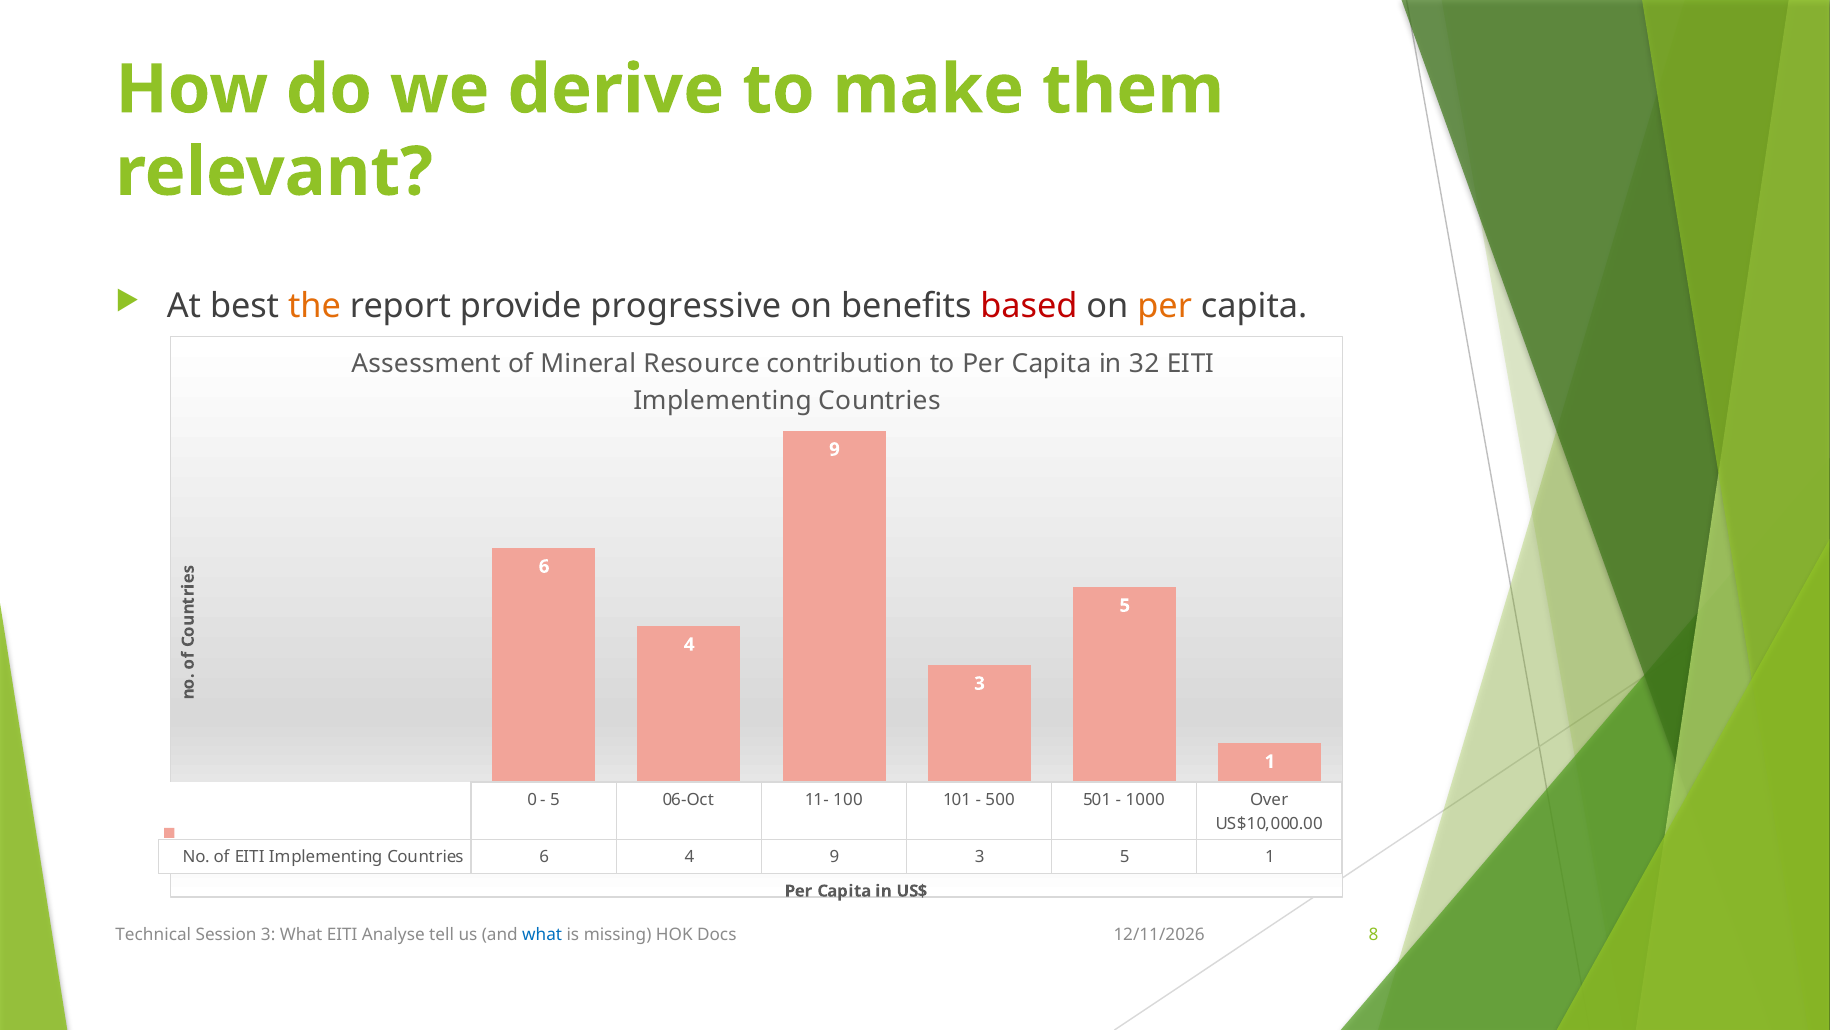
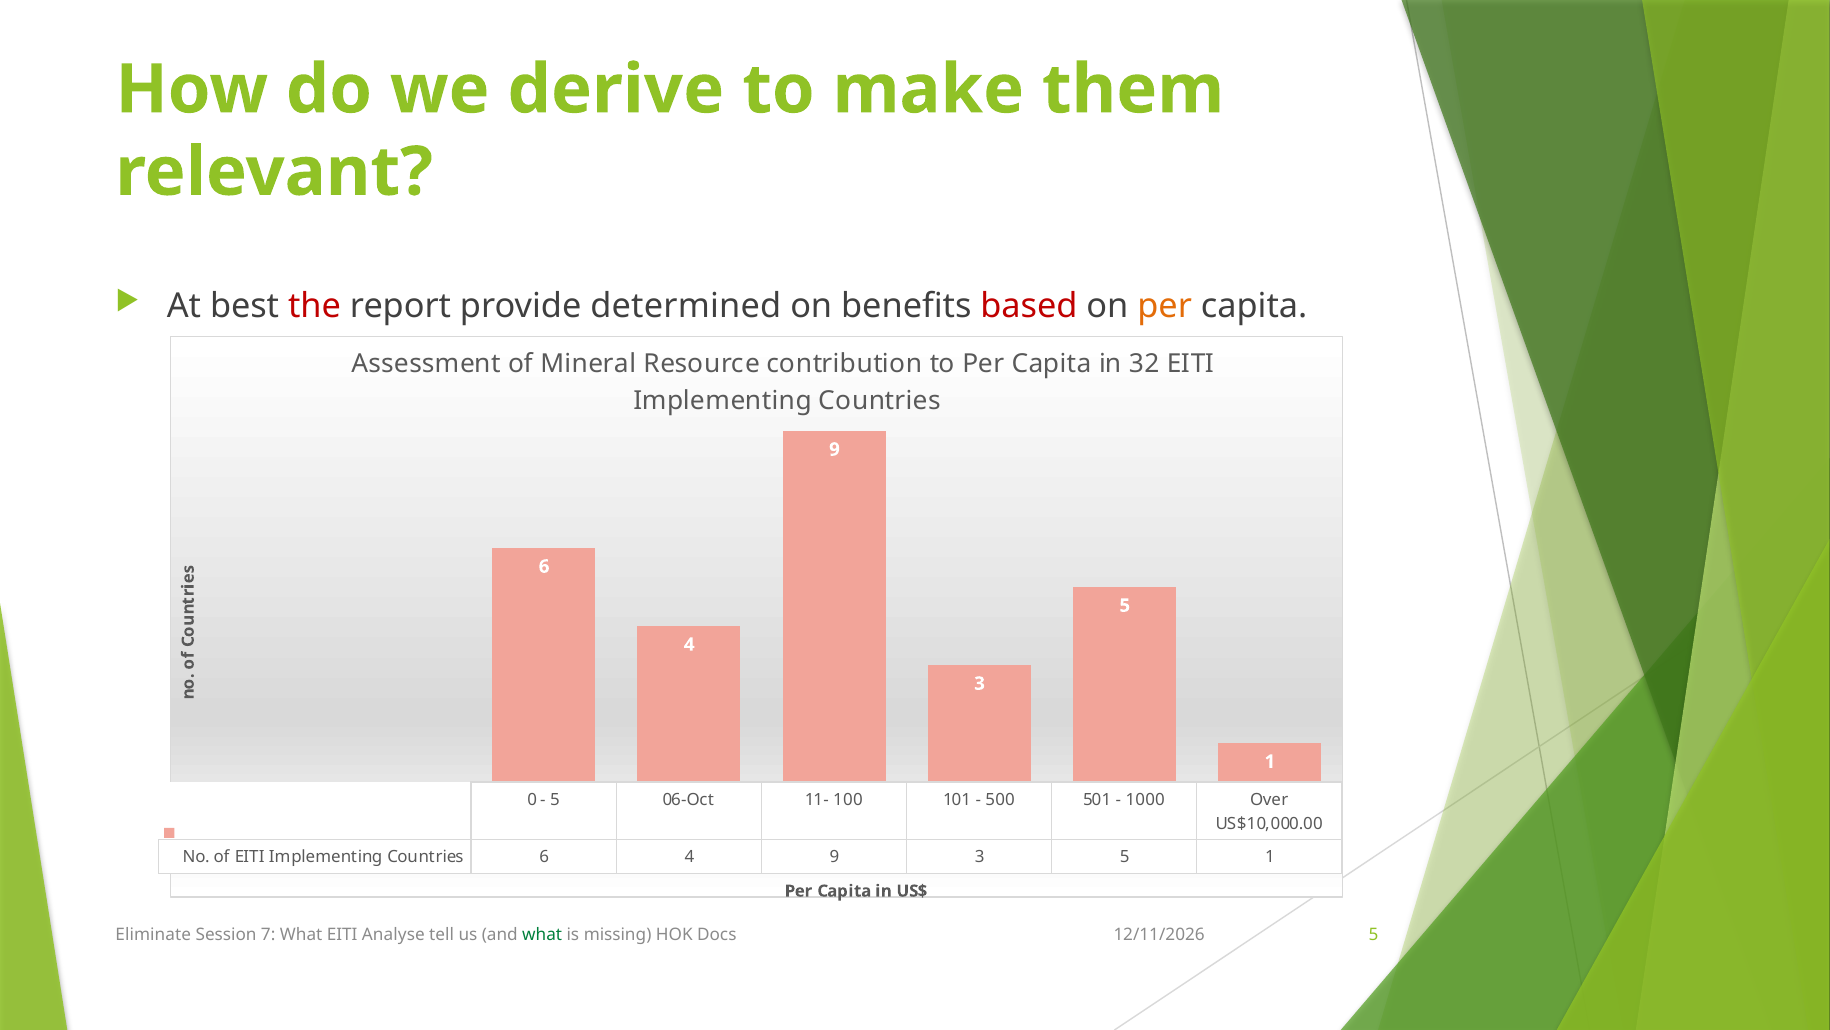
the colour: orange -> red
progressive: progressive -> determined
Technical: Technical -> Eliminate
Session 3: 3 -> 7
what at (542, 934) colour: blue -> green
Docs 8: 8 -> 5
